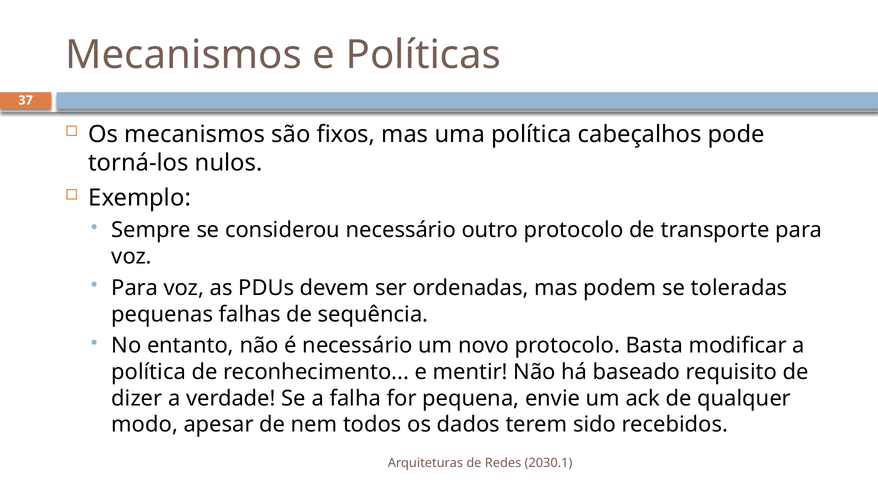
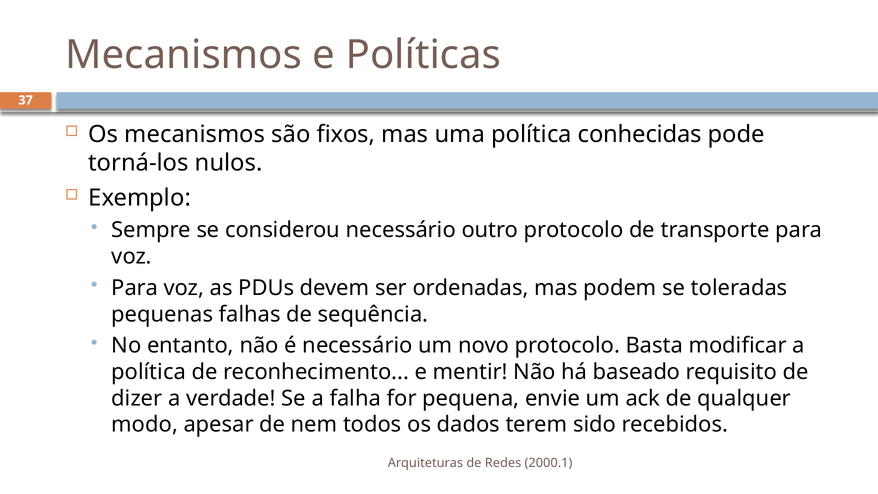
cabeçalhos: cabeçalhos -> conhecidas
2030.1: 2030.1 -> 2000.1
